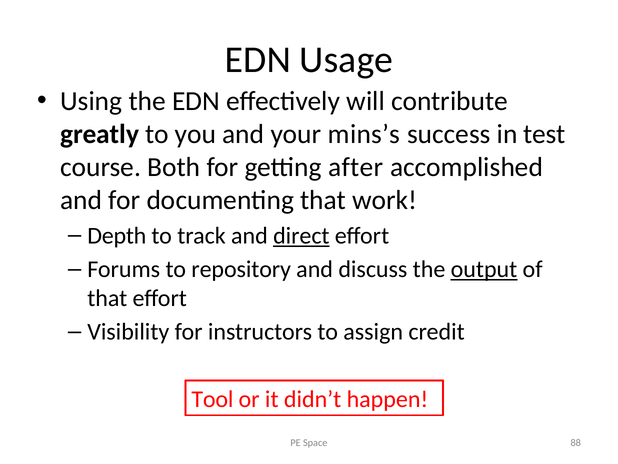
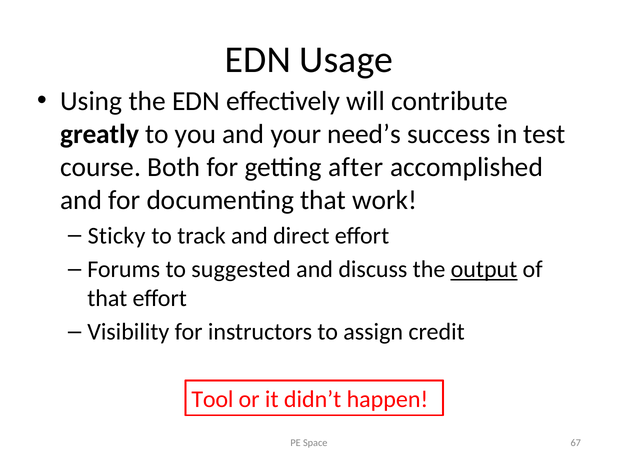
mins’s: mins’s -> need’s
Depth: Depth -> Sticky
direct underline: present -> none
repository: repository -> suggested
88: 88 -> 67
